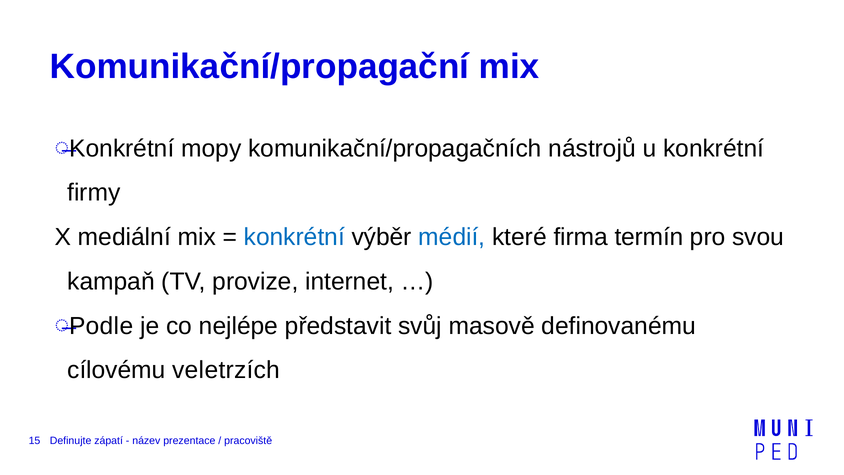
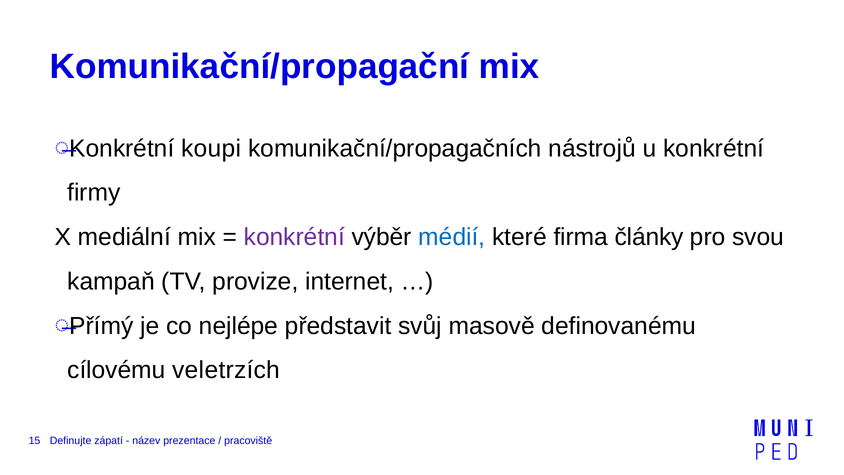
mopy: mopy -> koupi
konkrétní at (294, 237) colour: blue -> purple
termín: termín -> články
Podle: Podle -> Přímý
